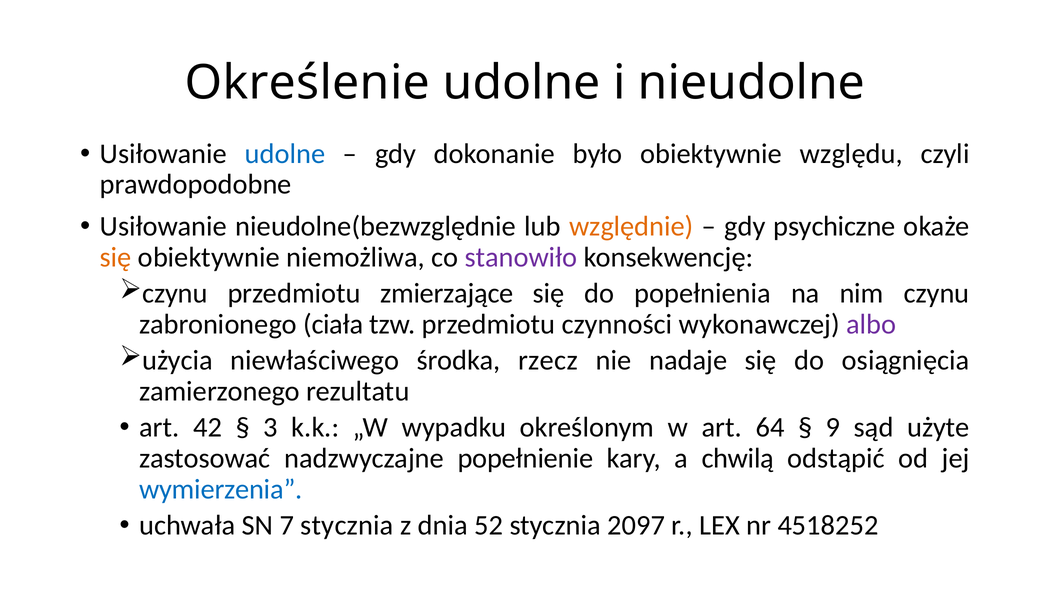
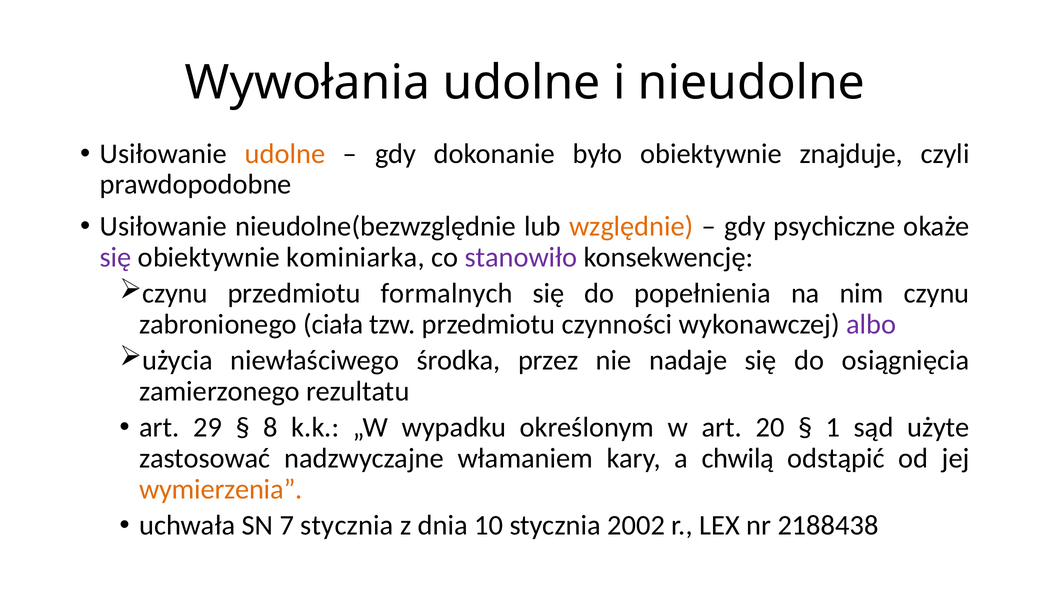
Określenie: Określenie -> Wywołania
udolne at (285, 154) colour: blue -> orange
względu: względu -> znajduje
się at (116, 257) colour: orange -> purple
niemożliwa: niemożliwa -> kominiarka
zmierzające: zmierzające -> formalnych
rzecz: rzecz -> przez
42: 42 -> 29
3: 3 -> 8
64: 64 -> 20
9: 9 -> 1
popełnienie: popełnienie -> włamaniem
wymierzenia colour: blue -> orange
52: 52 -> 10
2097: 2097 -> 2002
4518252: 4518252 -> 2188438
